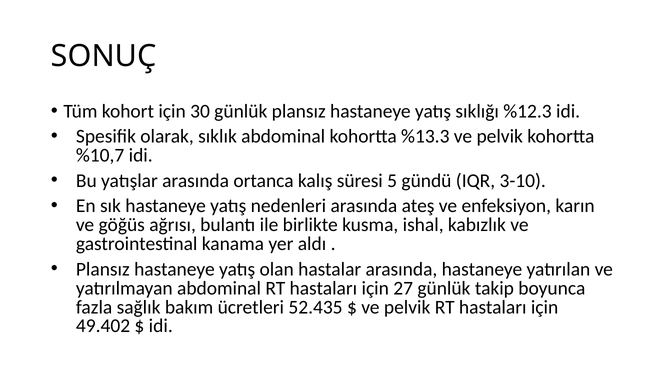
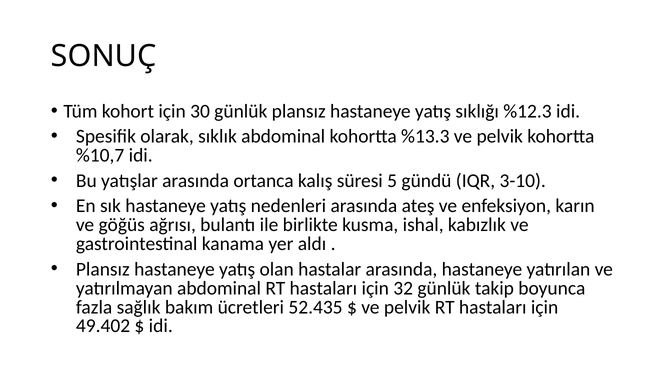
27: 27 -> 32
